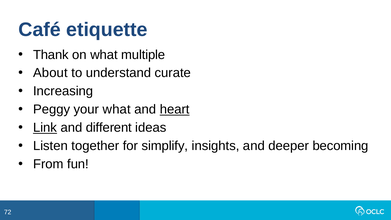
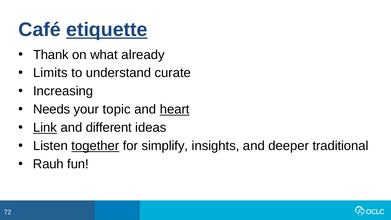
etiquette underline: none -> present
multiple: multiple -> already
About: About -> Limits
Peggy: Peggy -> Needs
your what: what -> topic
together underline: none -> present
becoming: becoming -> traditional
From: From -> Rauh
